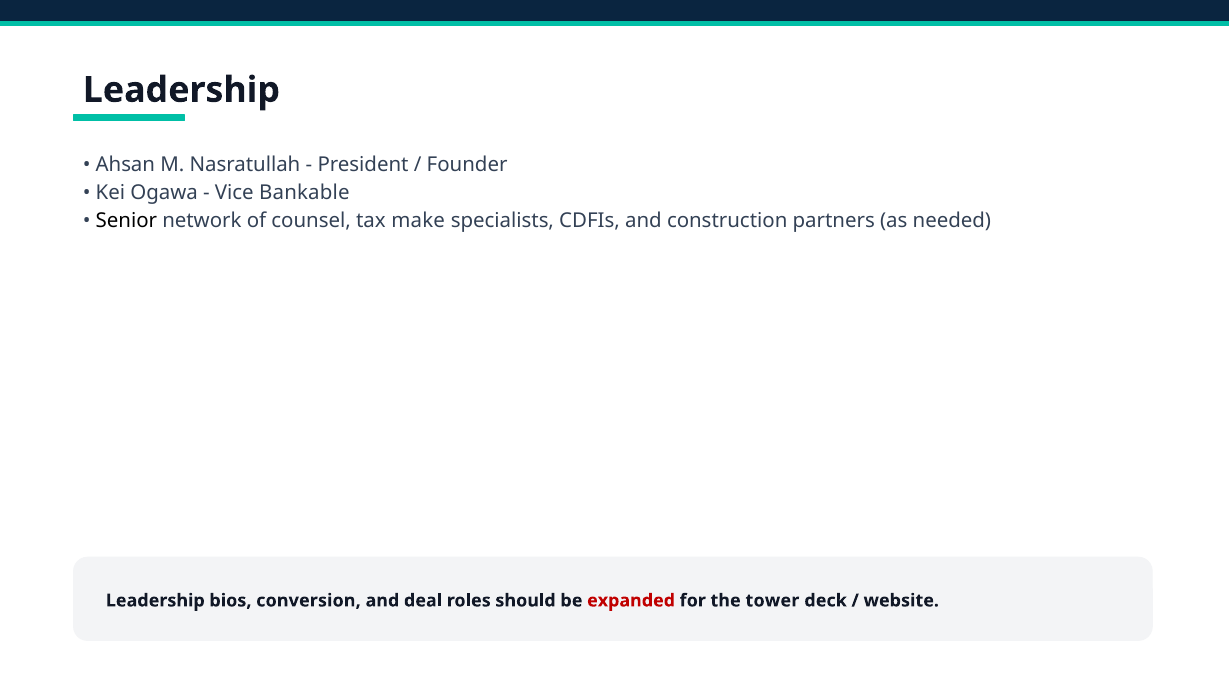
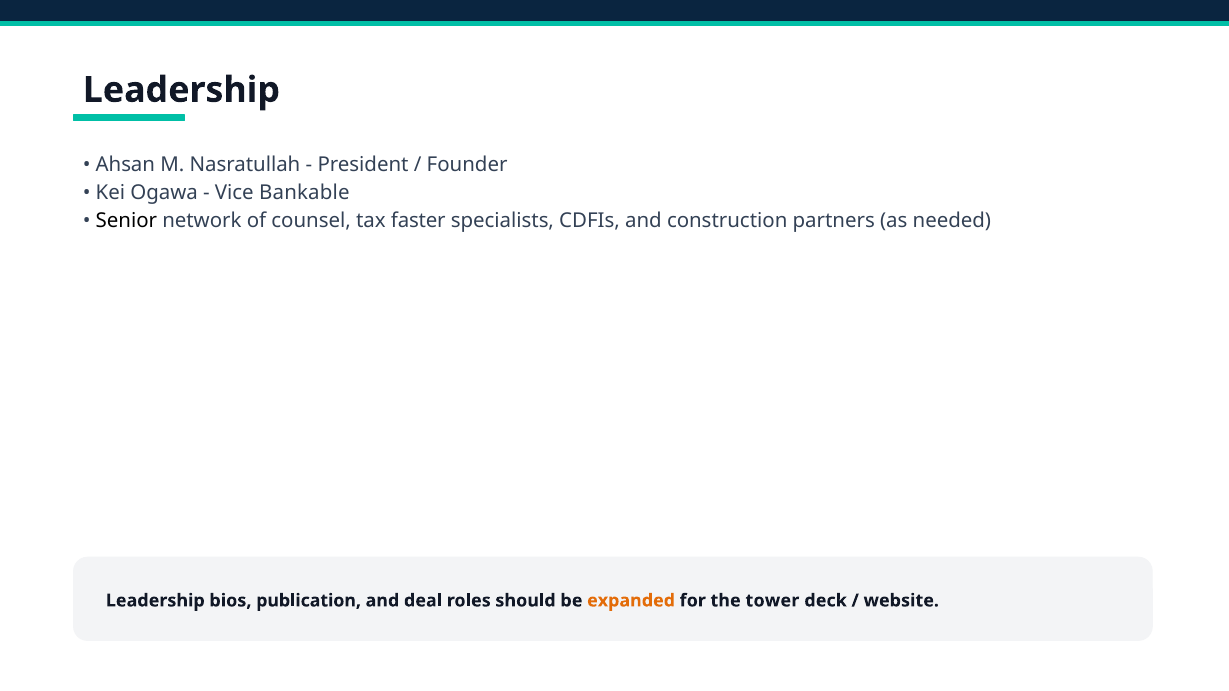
make: make -> faster
conversion: conversion -> publication
expanded colour: red -> orange
